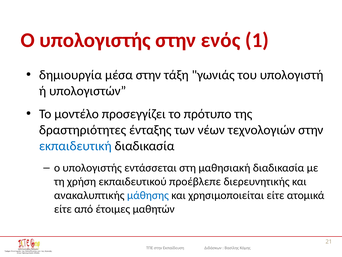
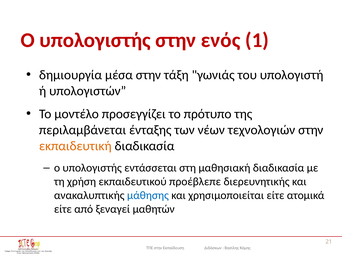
δραστηριότητες: δραστηριότητες -> περιλαμβάνεται
εκπαιδευτική colour: blue -> orange
έτοιμες: έτοιμες -> ξεναγεί
